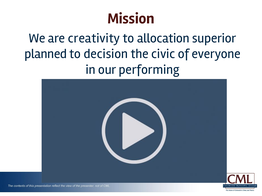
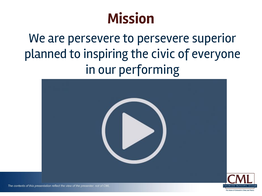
are creativity: creativity -> persevere
to allocation: allocation -> persevere
decision: decision -> inspiring
